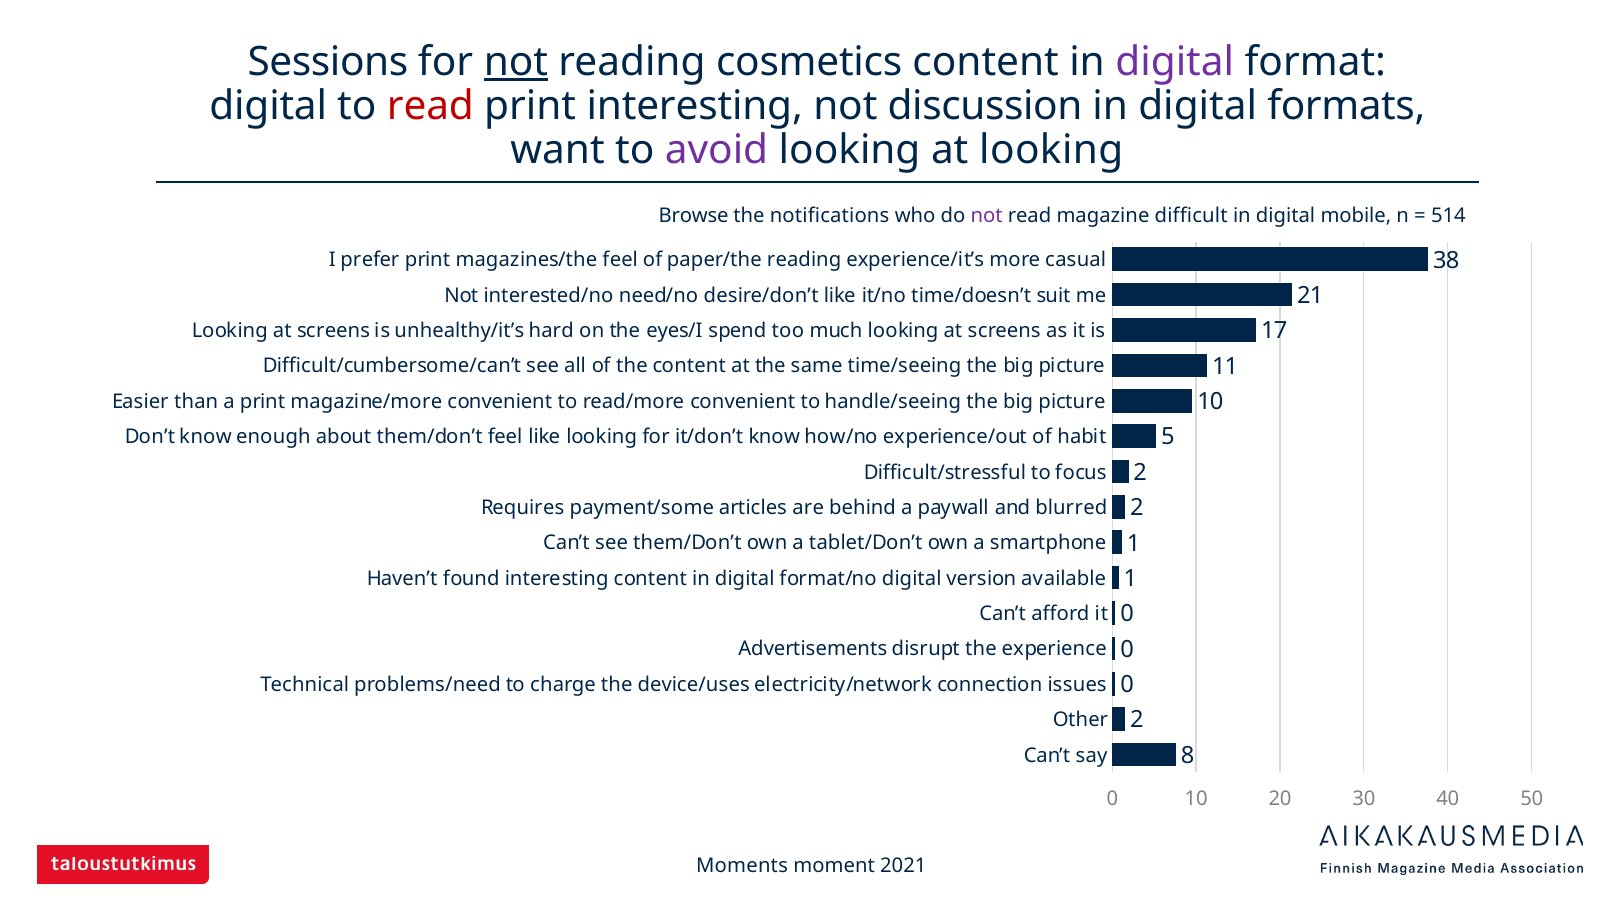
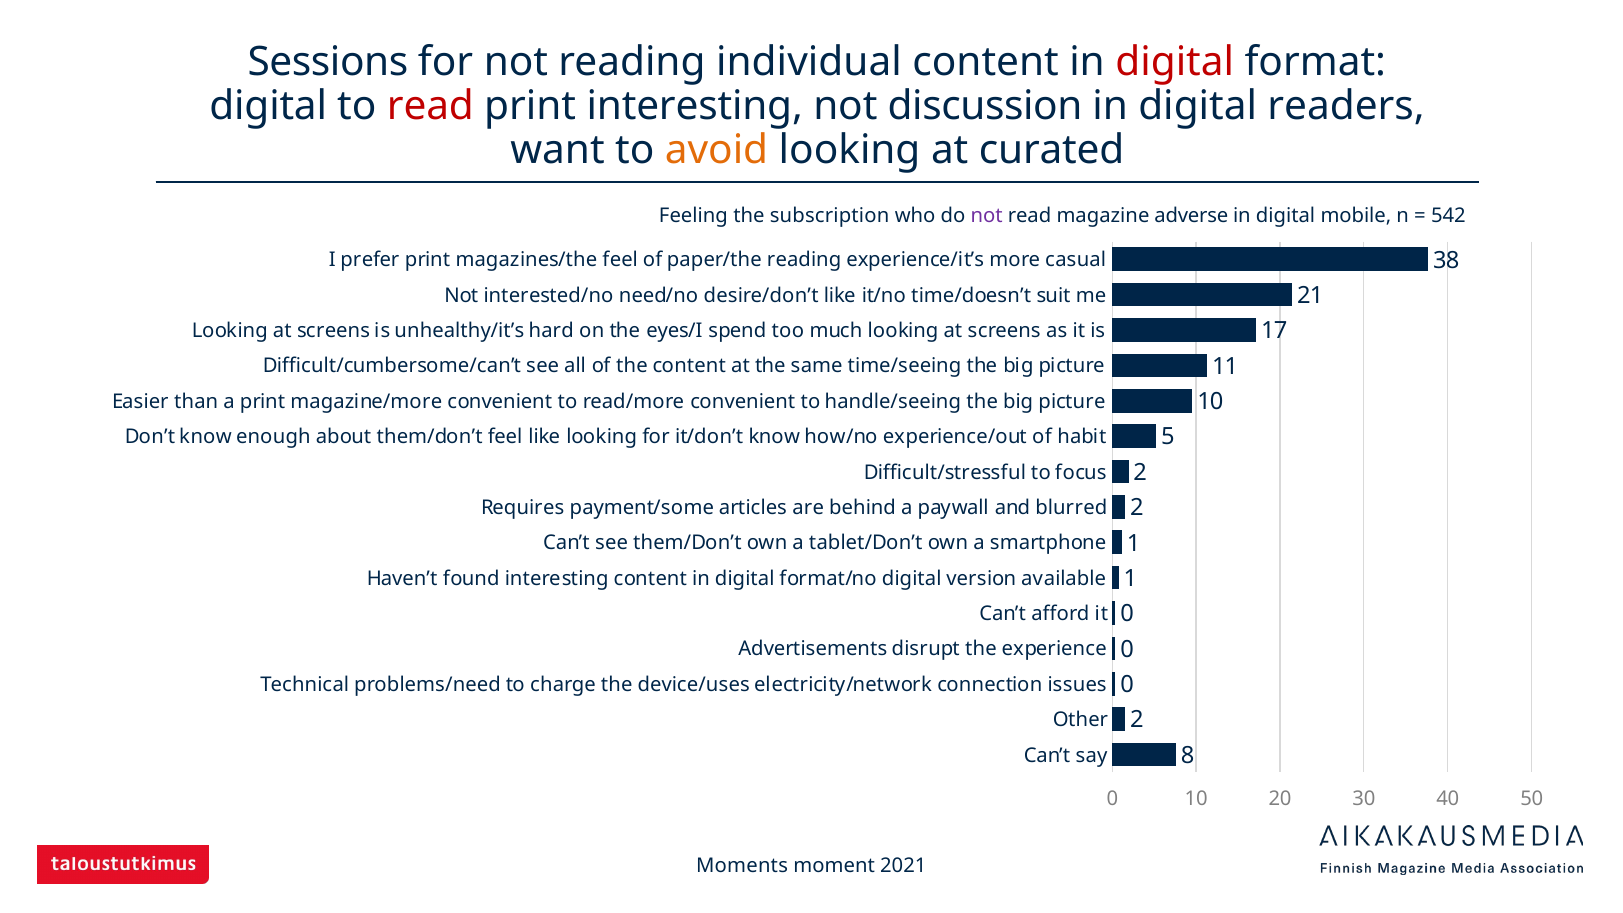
not at (516, 62) underline: present -> none
cosmetics: cosmetics -> individual
digital at (1175, 62) colour: purple -> red
formats: formats -> readers
avoid colour: purple -> orange
at looking: looking -> curated
Browse: Browse -> Feeling
notifications: notifications -> subscription
difficult: difficult -> adverse
514: 514 -> 542
